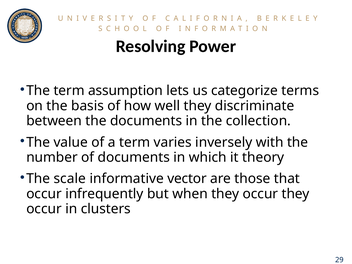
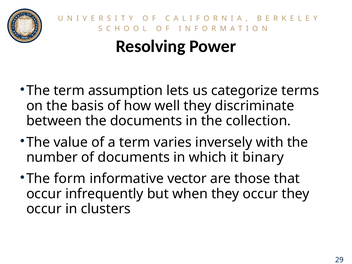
theory: theory -> binary
scale: scale -> form
